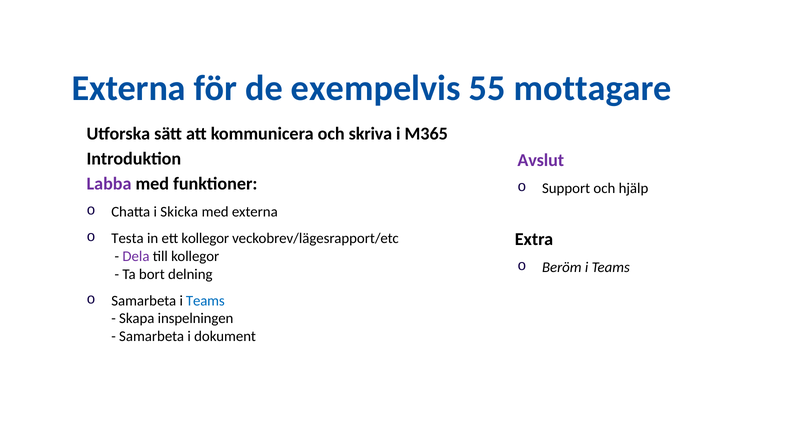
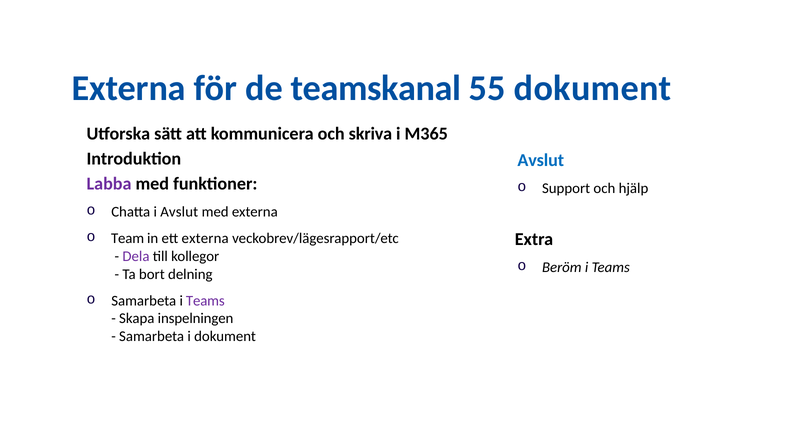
exempelvis: exempelvis -> teamskanal
55 mottagare: mottagare -> dokument
Avslut at (541, 160) colour: purple -> blue
i Skicka: Skicka -> Avslut
Testa: Testa -> Team
ett kollegor: kollegor -> externa
Teams at (205, 301) colour: blue -> purple
